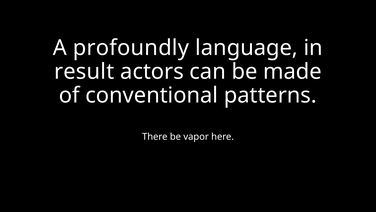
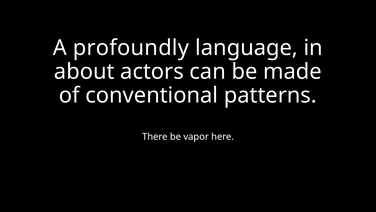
result: result -> about
